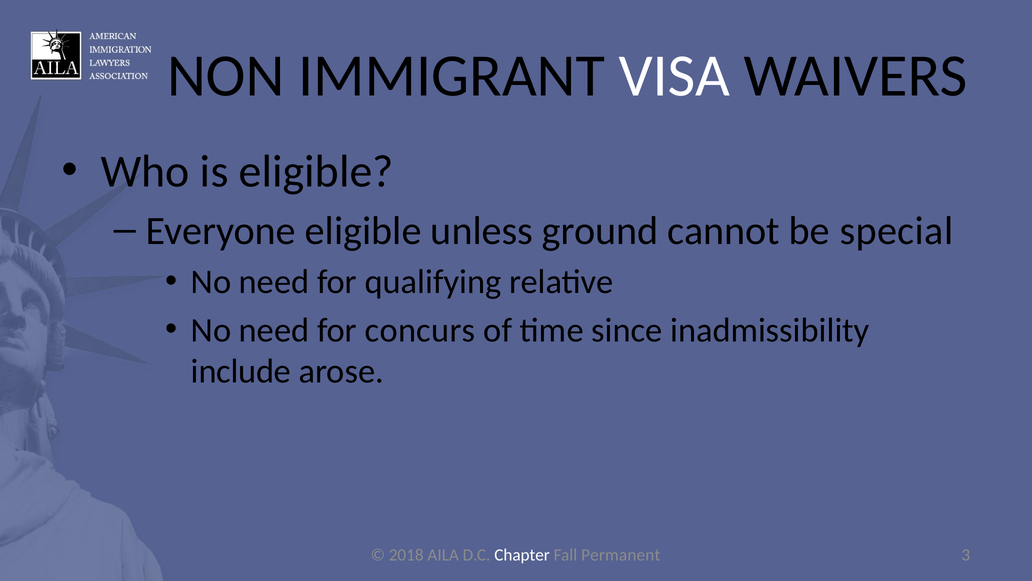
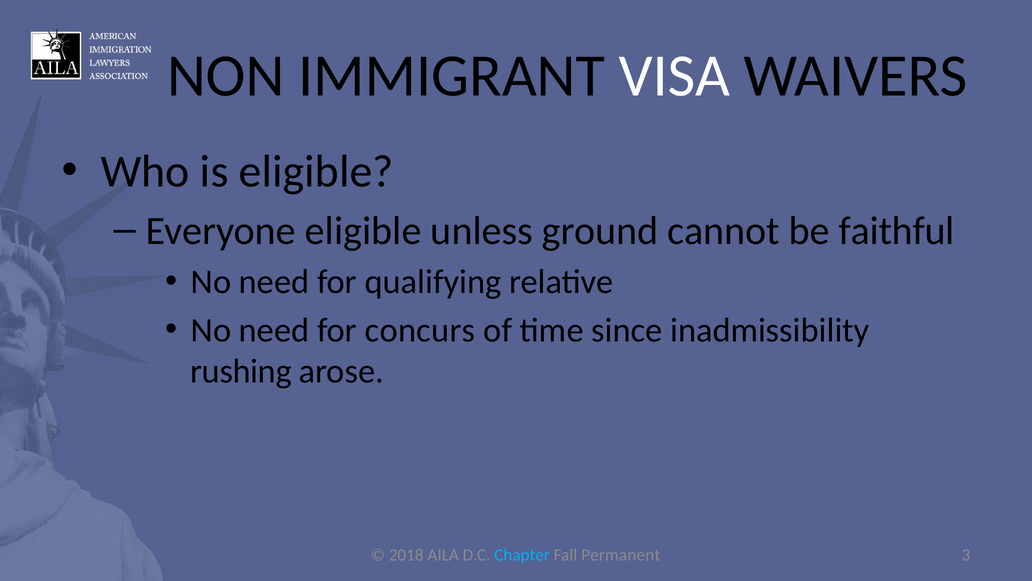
special: special -> faithful
include: include -> rushing
Chapter colour: white -> light blue
